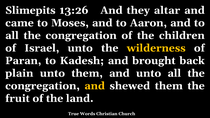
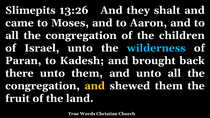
altar: altar -> shalt
wilderness colour: yellow -> light blue
plain: plain -> there
